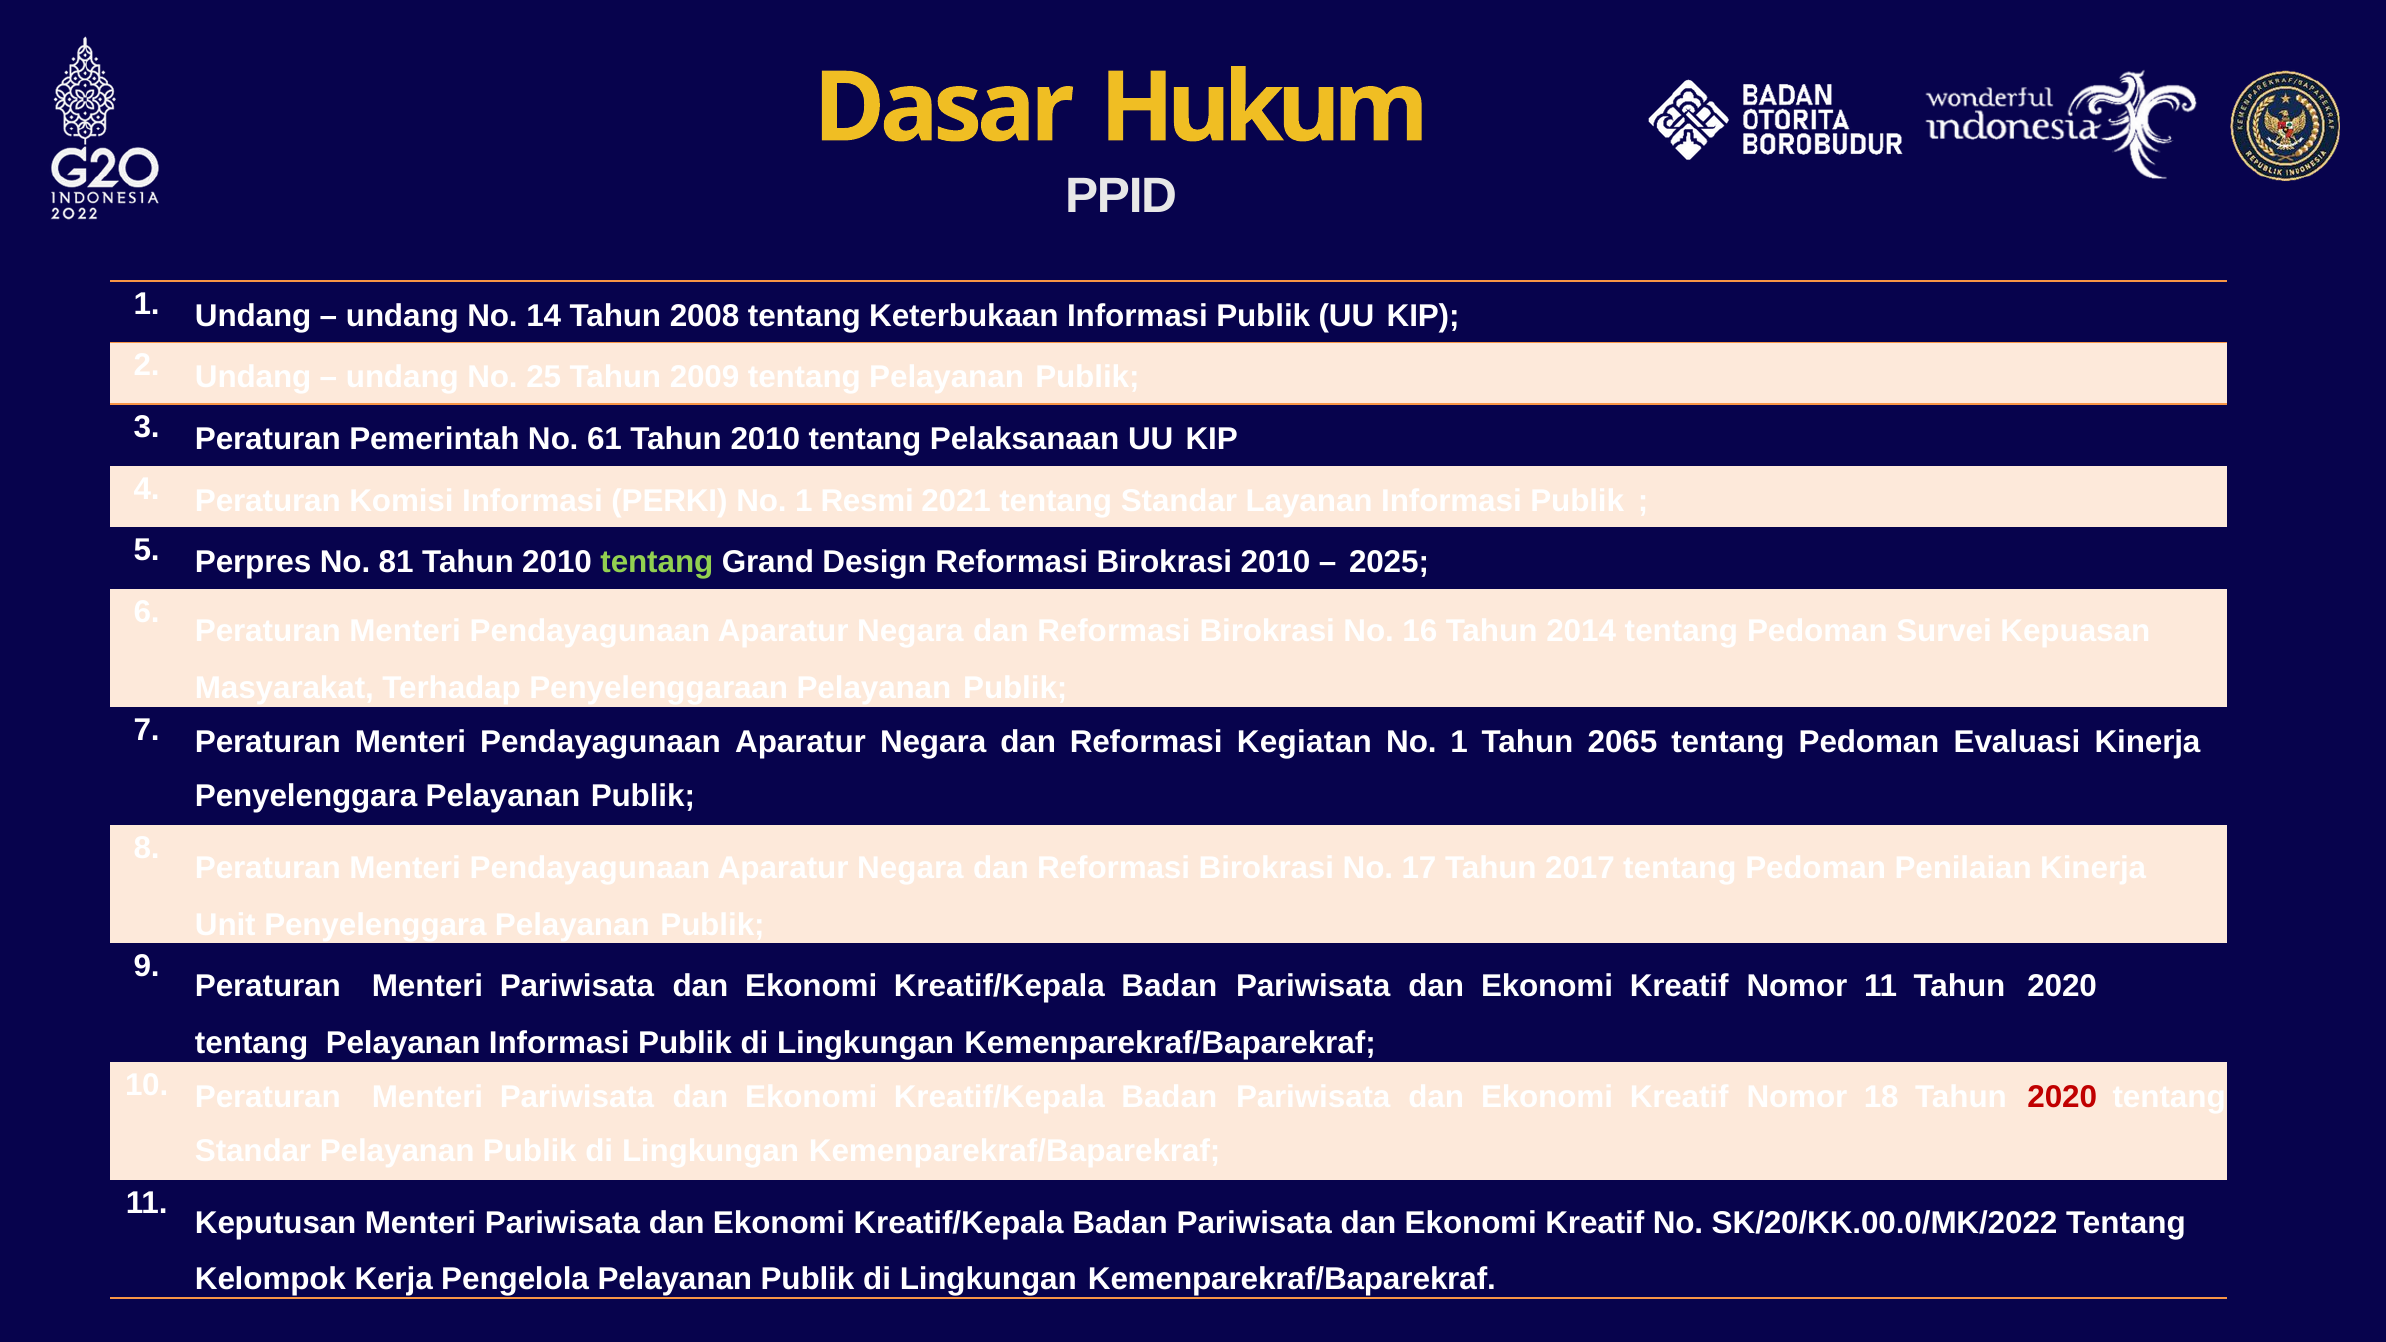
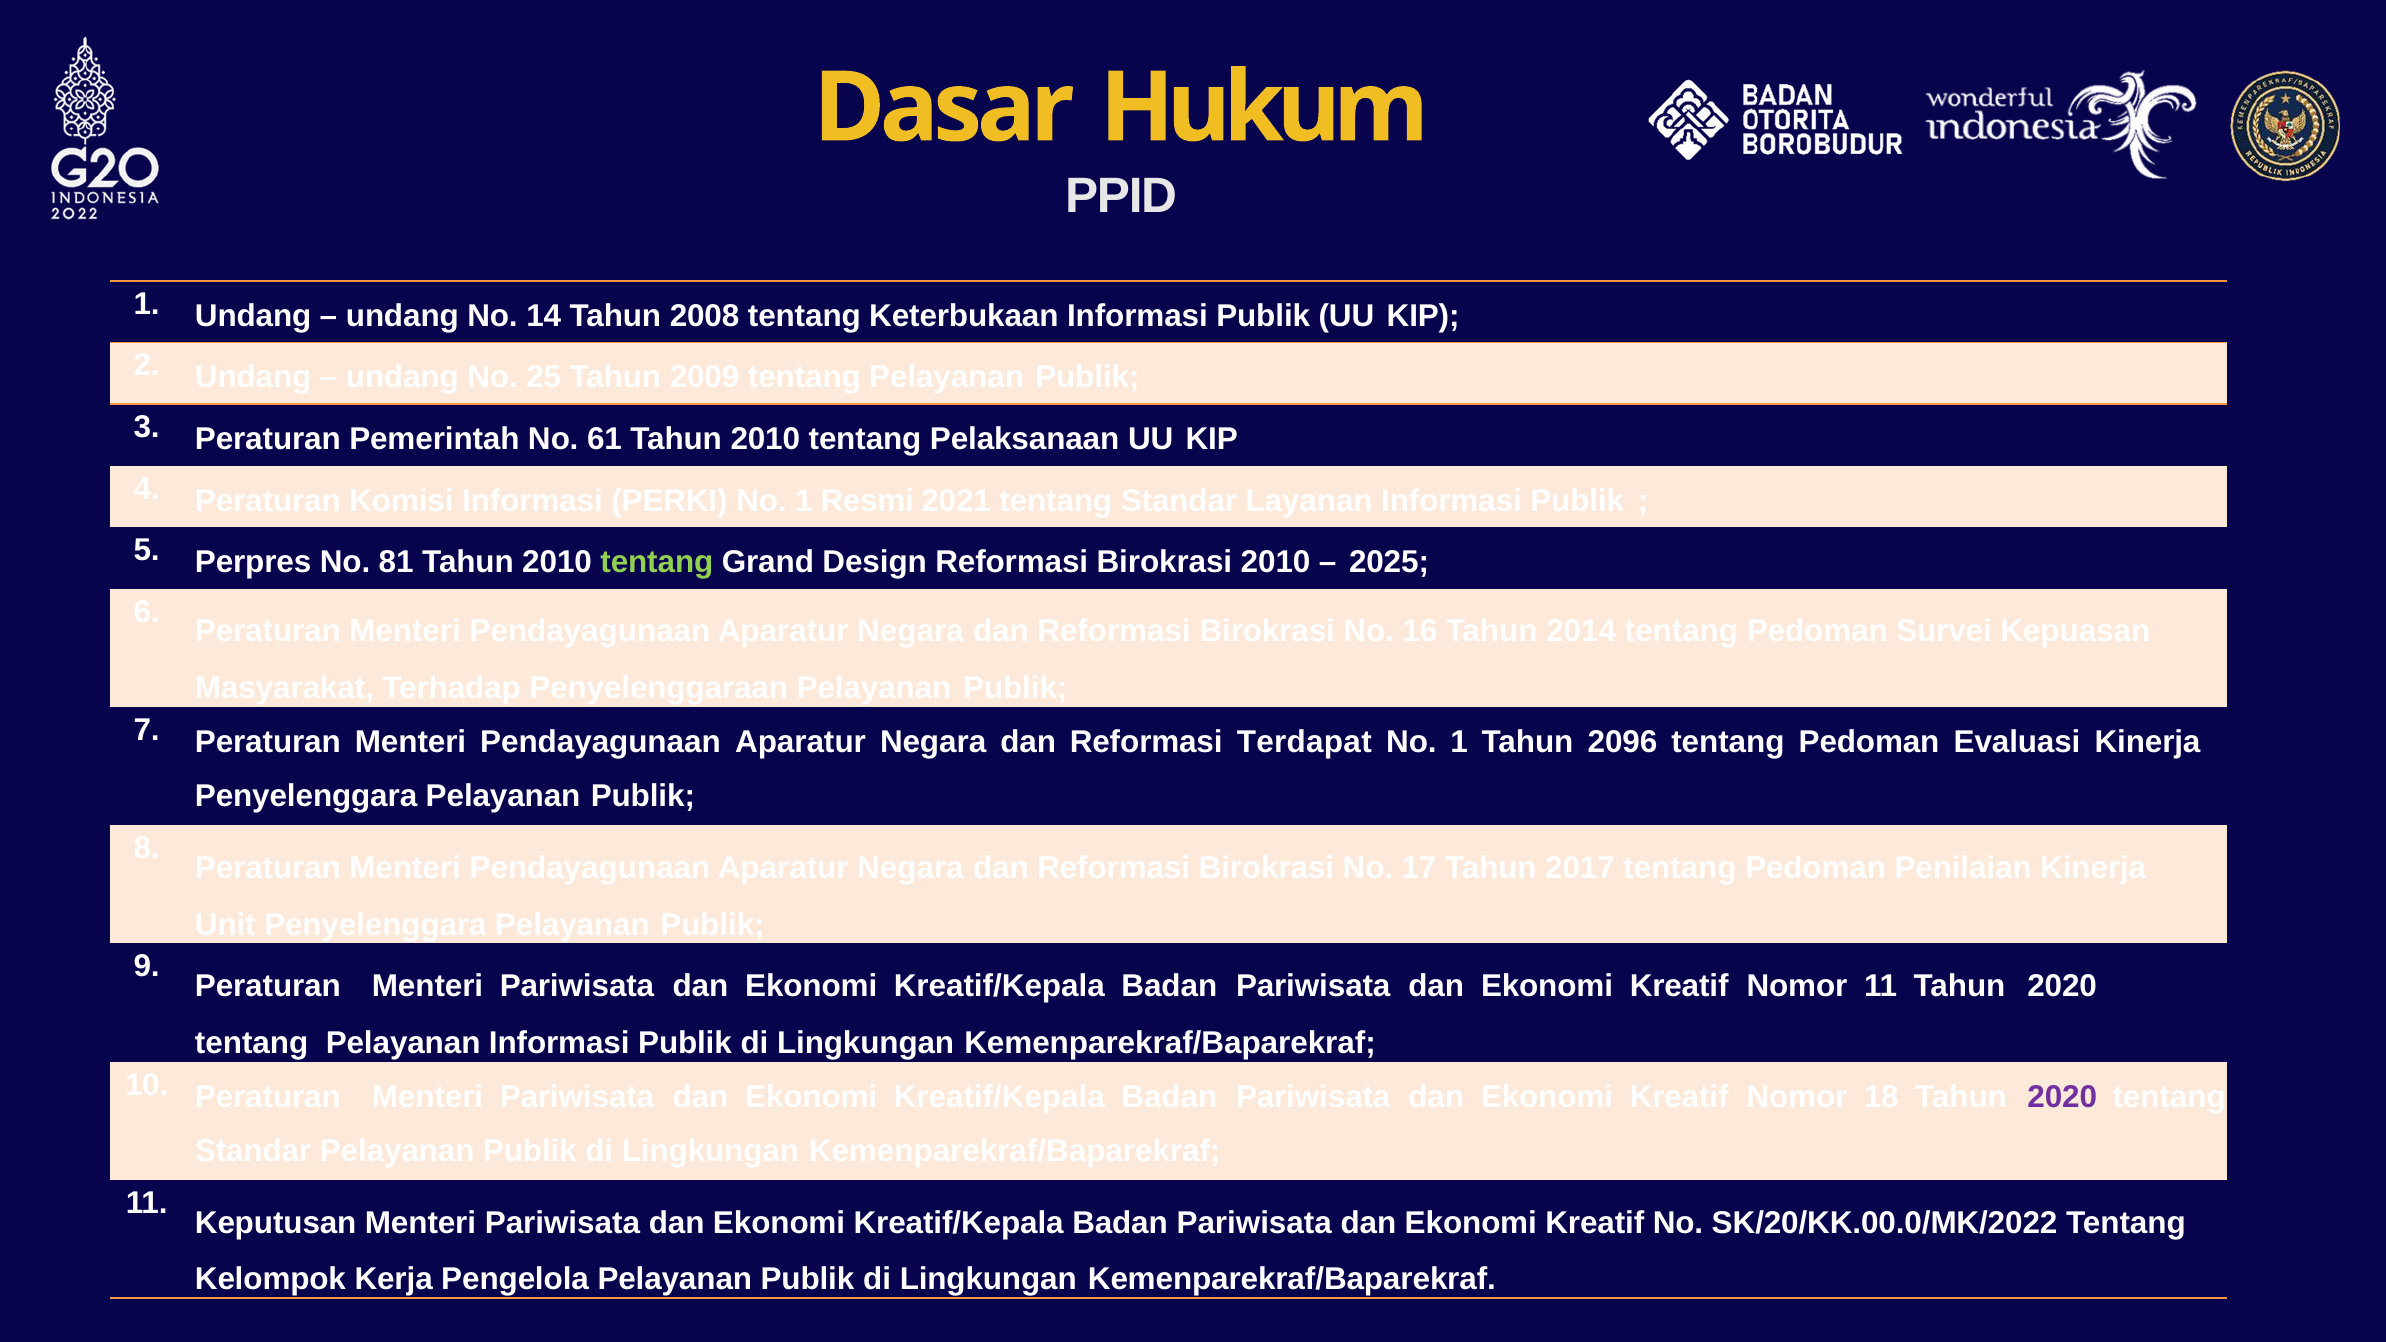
Kegiatan: Kegiatan -> Terdapat
2065: 2065 -> 2096
2020 at (2062, 1097) colour: red -> purple
